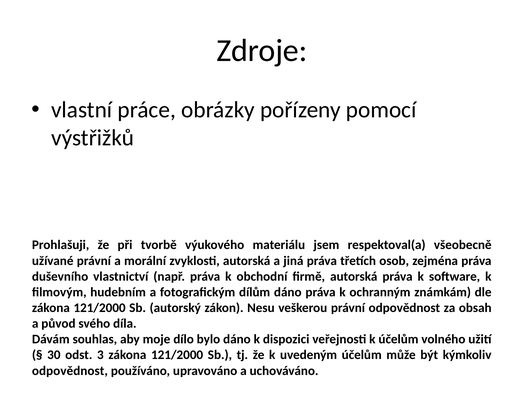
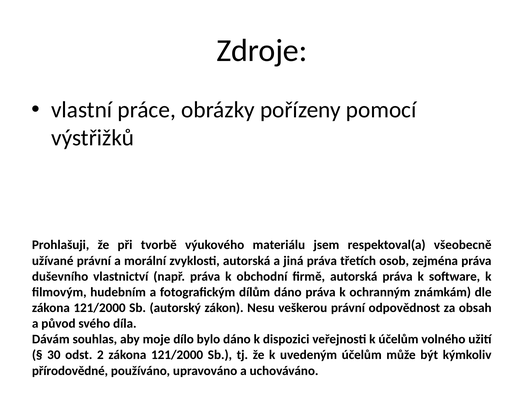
3: 3 -> 2
odpovědnost at (70, 371): odpovědnost -> přírodovědné
